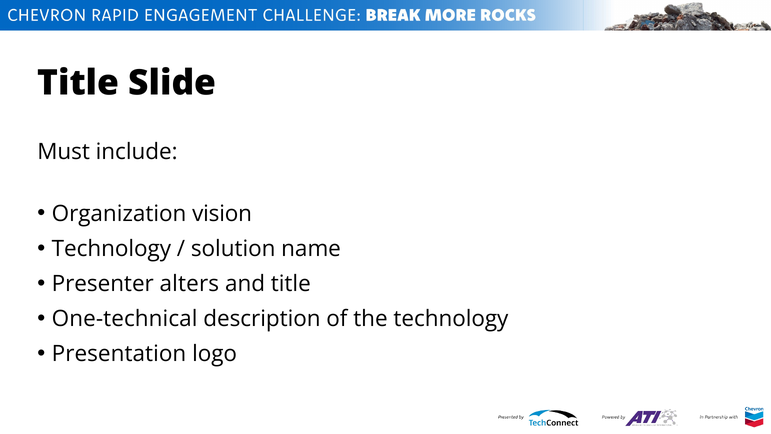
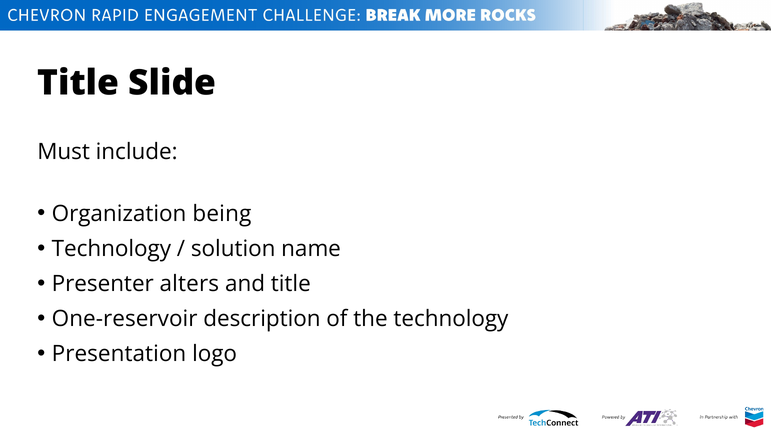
vision: vision -> being
One-technical: One-technical -> One-reservoir
